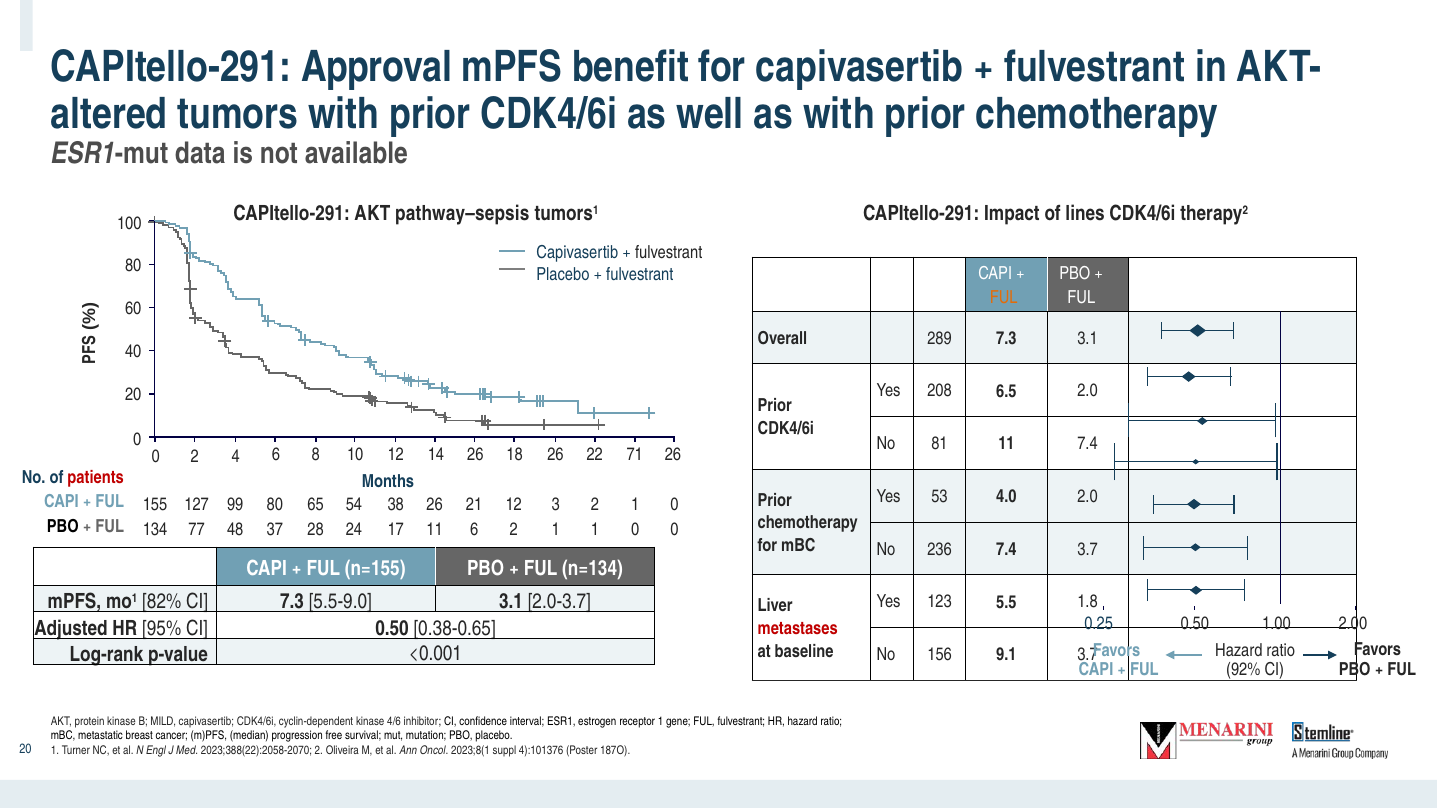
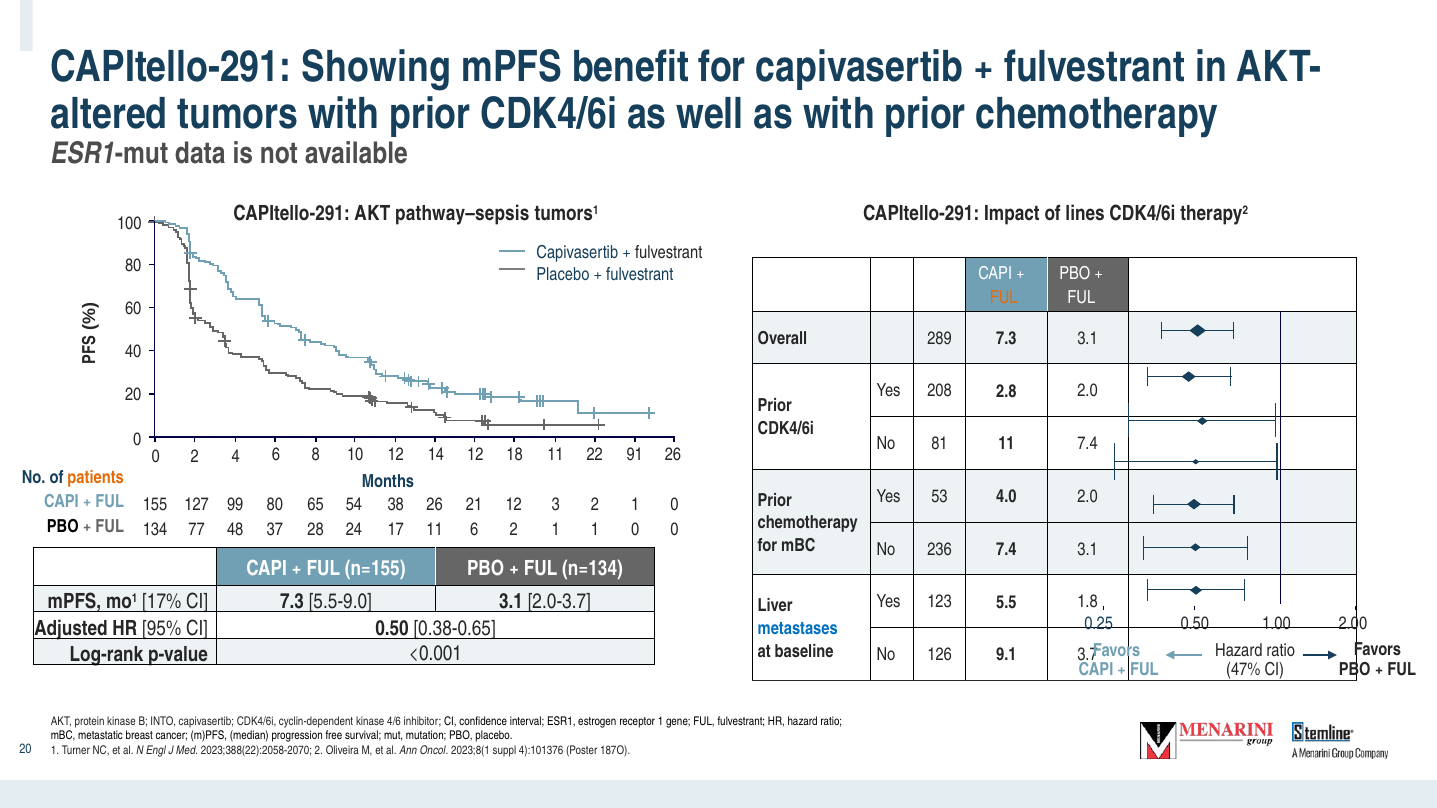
Approval: Approval -> Showing
6.5: 6.5 -> 2.8
14 26: 26 -> 12
18 26: 26 -> 11
71: 71 -> 91
patients colour: red -> orange
7.4 3.7: 3.7 -> 3.1
82%: 82% -> 17%
metastases colour: red -> blue
156: 156 -> 126
92%: 92% -> 47%
MILD: MILD -> INTO
